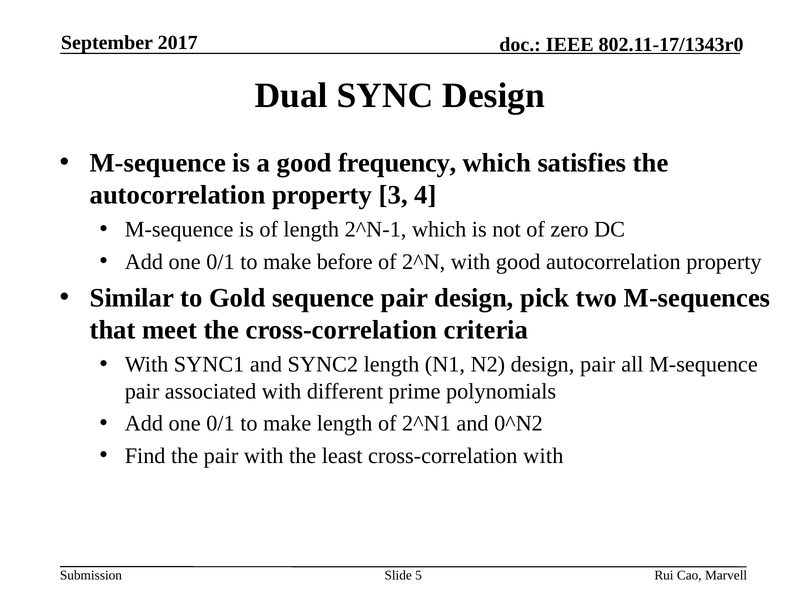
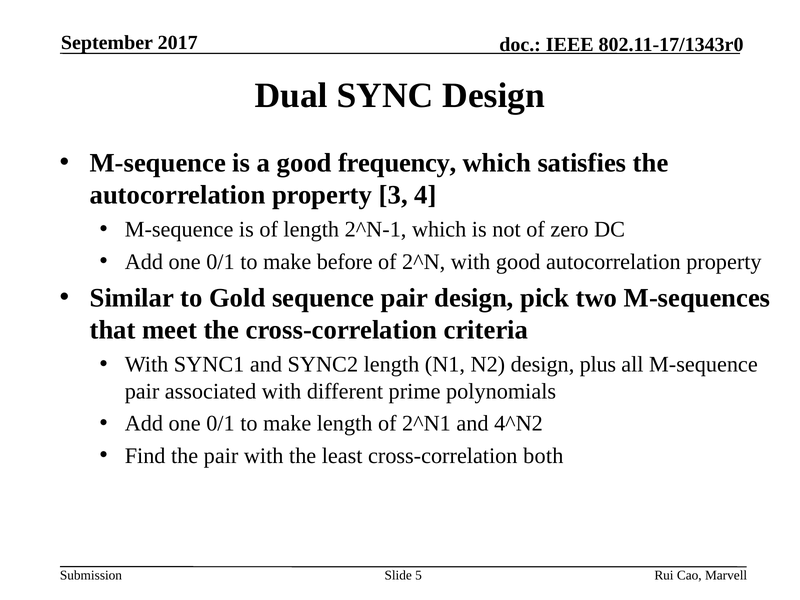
design pair: pair -> plus
0^N2: 0^N2 -> 4^N2
cross-correlation with: with -> both
